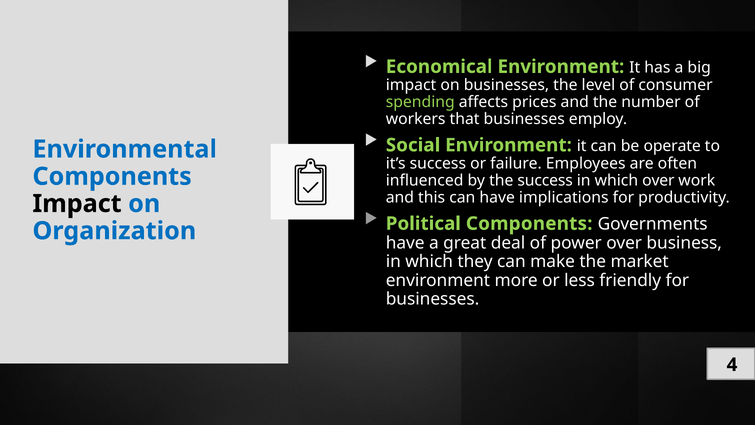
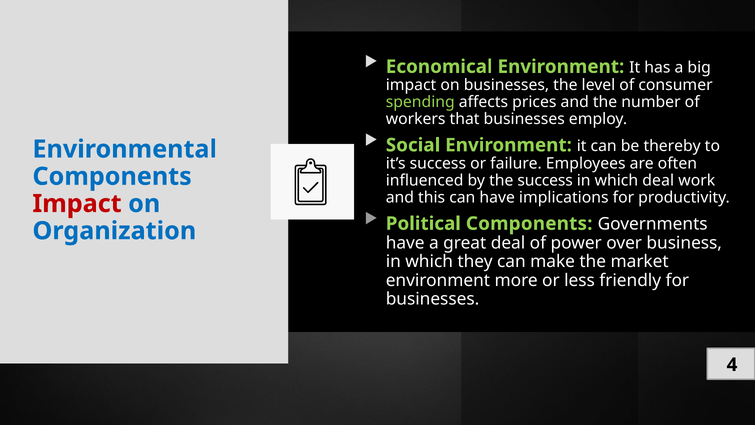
operate: operate -> thereby
which over: over -> deal
Impact at (77, 204) colour: black -> red
